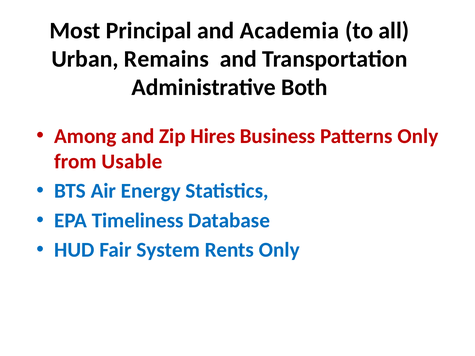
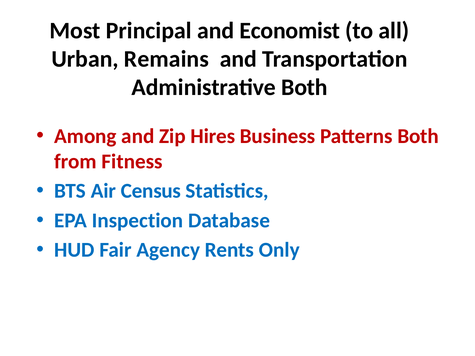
Academia: Academia -> Economist
Patterns Only: Only -> Both
Usable: Usable -> Fitness
Energy: Energy -> Census
Timeliness: Timeliness -> Inspection
System: System -> Agency
